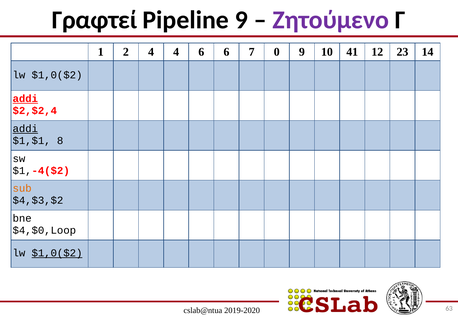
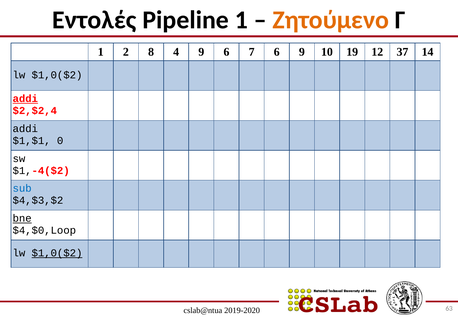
Γραφτεί: Γραφτεί -> Εντολές
Pipeline 9: 9 -> 1
Ζητούμενο colour: purple -> orange
2 4: 4 -> 8
4 6: 6 -> 9
7 0: 0 -> 6
41: 41 -> 19
23: 23 -> 37
addi at (25, 129) underline: present -> none
8: 8 -> 0
sub colour: orange -> blue
bne underline: none -> present
